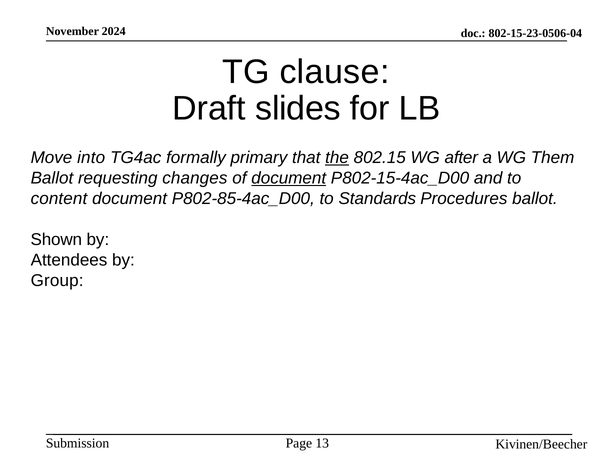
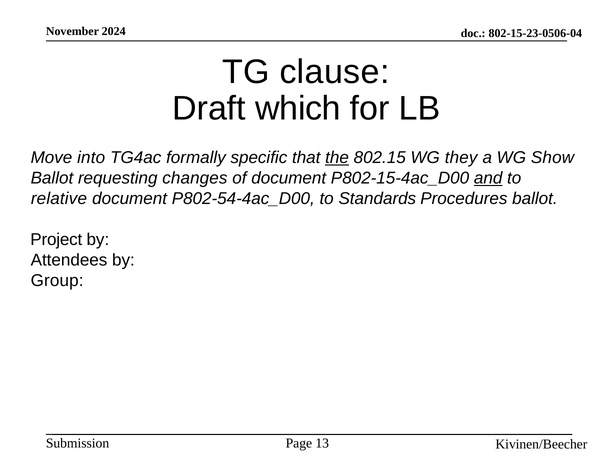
slides: slides -> which
primary: primary -> specific
after: after -> they
Them: Them -> Show
document at (289, 178) underline: present -> none
and underline: none -> present
content: content -> relative
P802-85-4ac_D00: P802-85-4ac_D00 -> P802-54-4ac_D00
Shown: Shown -> Project
